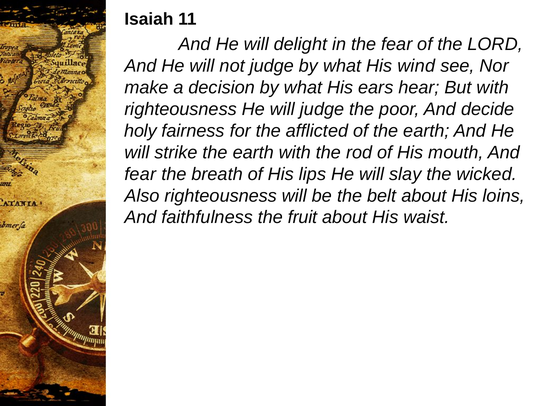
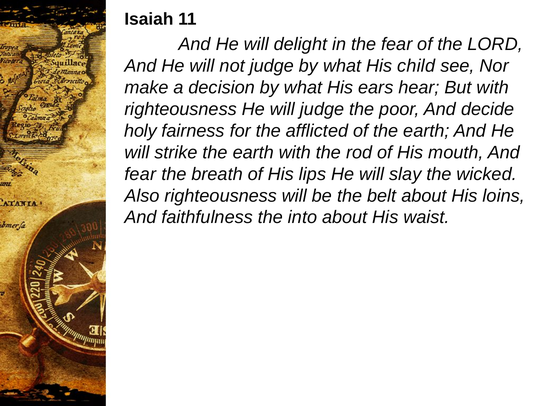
wind: wind -> child
fruit: fruit -> into
